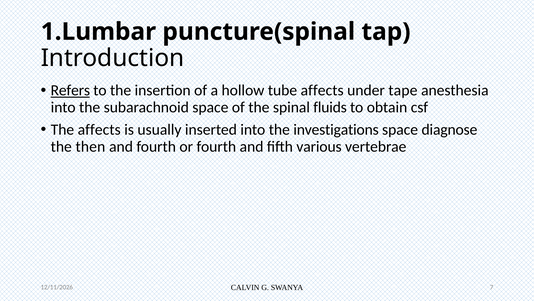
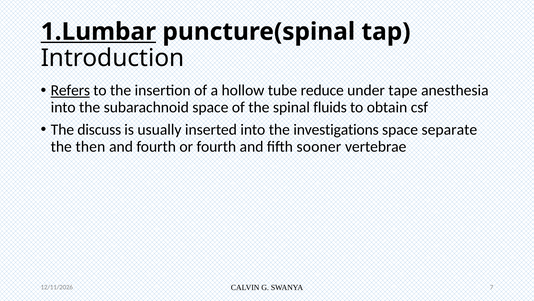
1.Lumbar underline: none -> present
tube affects: affects -> reduce
The affects: affects -> discuss
diagnose: diagnose -> separate
various: various -> sooner
